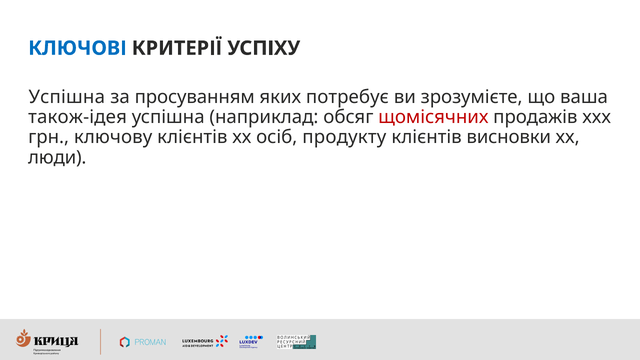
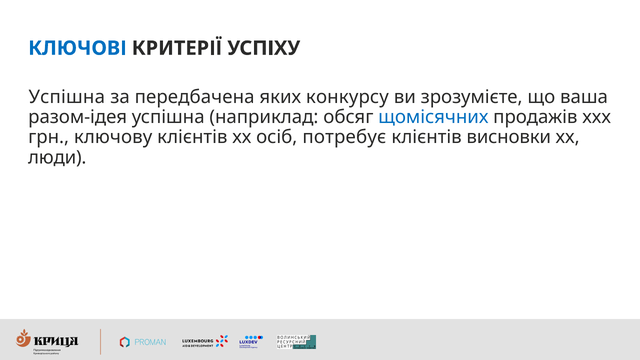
просуванням: просуванням -> передбачена
потребує: потребує -> конкурсу
також-ідея: також-ідея -> разом-ідея
щомісячних colour: red -> blue
продукту: продукту -> потребує
